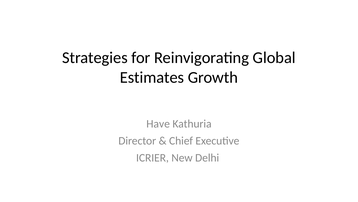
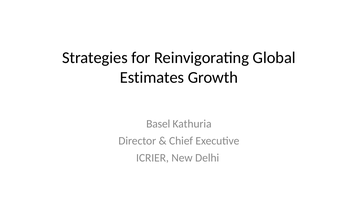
Have: Have -> Basel
